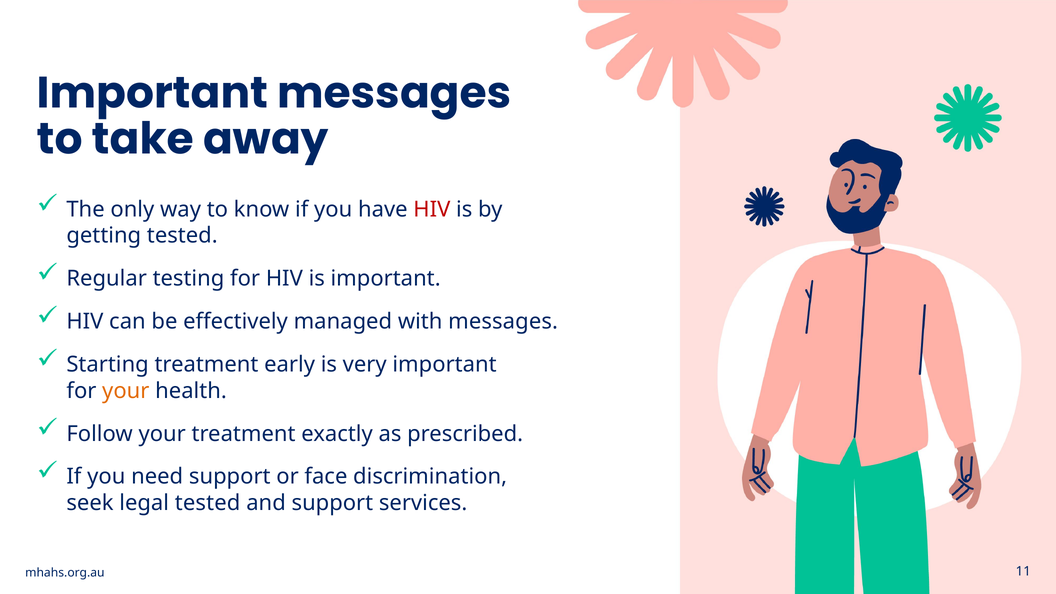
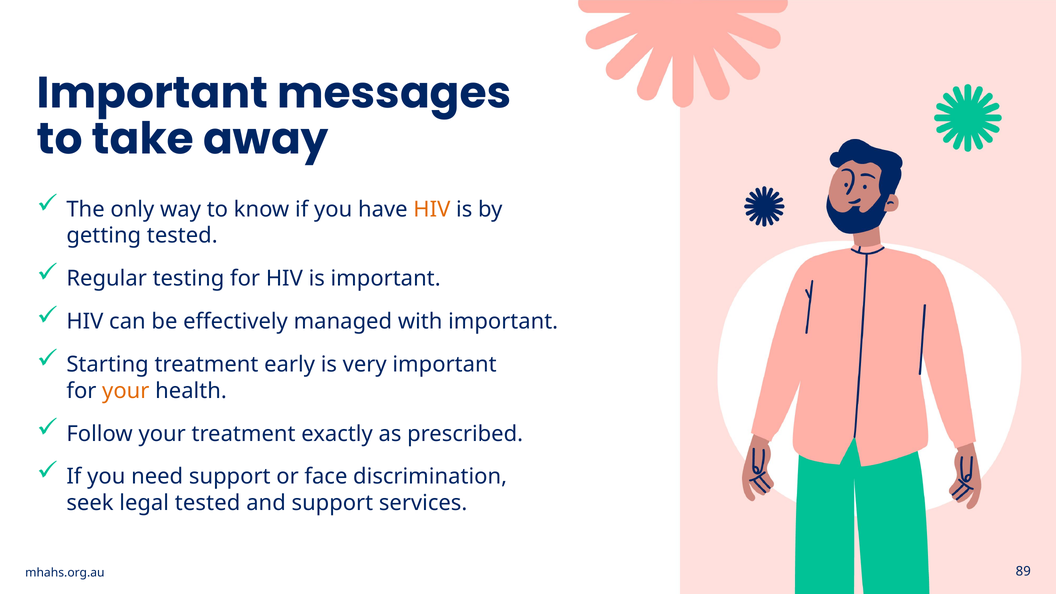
HIV at (432, 209) colour: red -> orange
with messages: messages -> important
11: 11 -> 89
